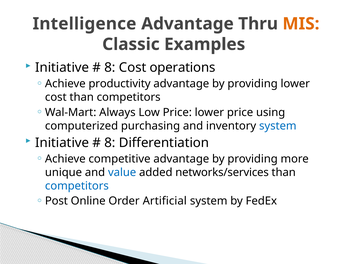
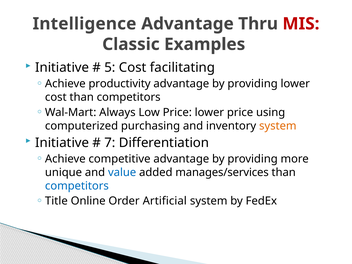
MIS colour: orange -> red
8 at (110, 68): 8 -> 5
operations: operations -> facilitating
system at (278, 126) colour: blue -> orange
8 at (110, 143): 8 -> 7
networks/services: networks/services -> manages/services
Post: Post -> Title
